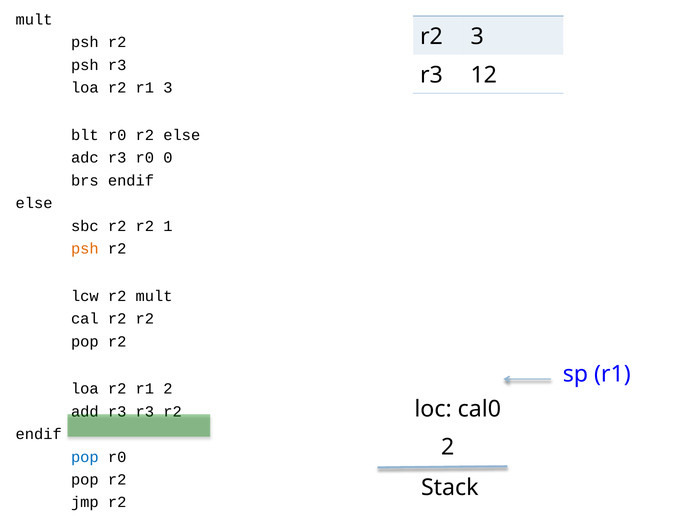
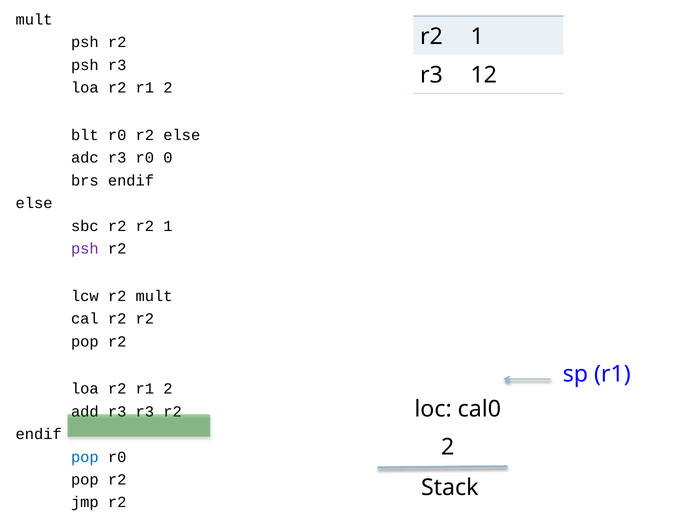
3 at (477, 37): 3 -> 1
3 at (168, 88): 3 -> 2
psh at (85, 249) colour: orange -> purple
